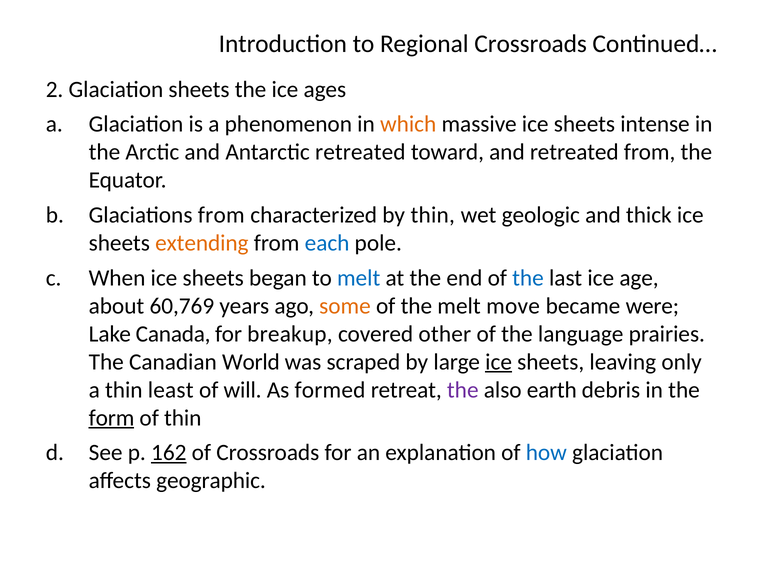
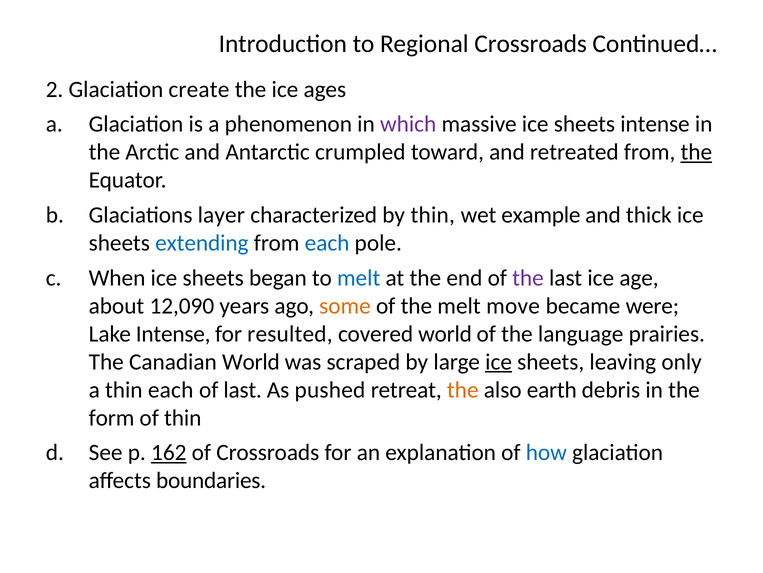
Glaciation sheets: sheets -> create
which colour: orange -> purple
Antarctic retreated: retreated -> crumpled
the at (696, 152) underline: none -> present
Glaciations from: from -> layer
geologic: geologic -> example
extending colour: orange -> blue
the at (528, 278) colour: blue -> purple
60,769: 60,769 -> 12,090
Lake Canada: Canada -> Intense
breakup: breakup -> resulted
covered other: other -> world
thin least: least -> each
of will: will -> last
formed: formed -> pushed
the at (463, 389) colour: purple -> orange
form underline: present -> none
geographic: geographic -> boundaries
